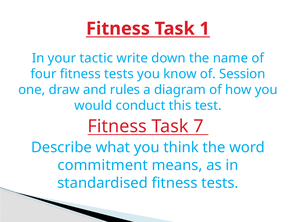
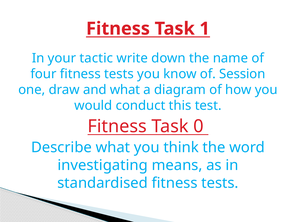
and rules: rules -> what
7: 7 -> 0
commitment: commitment -> investigating
